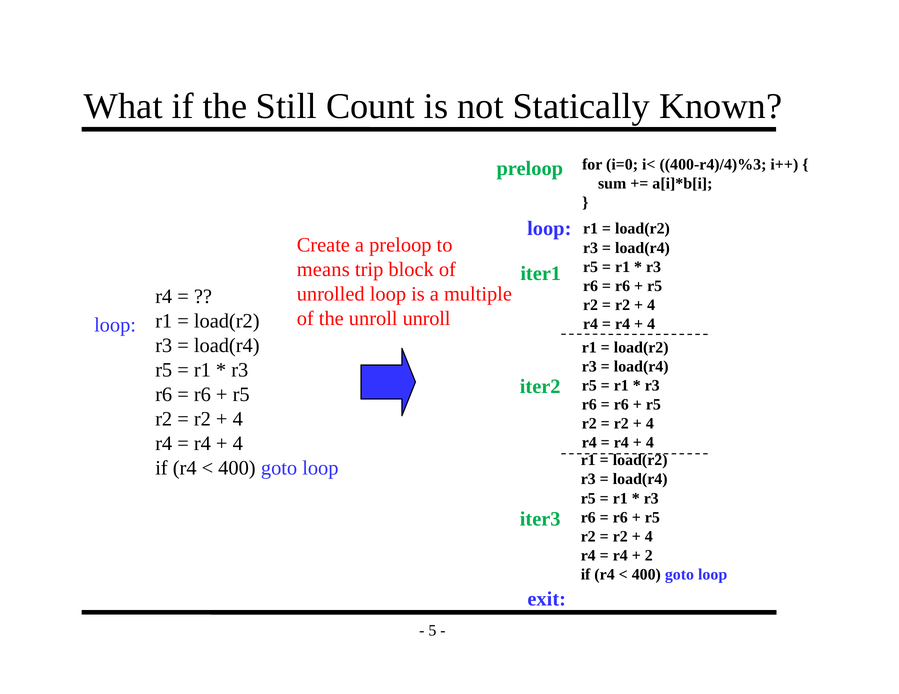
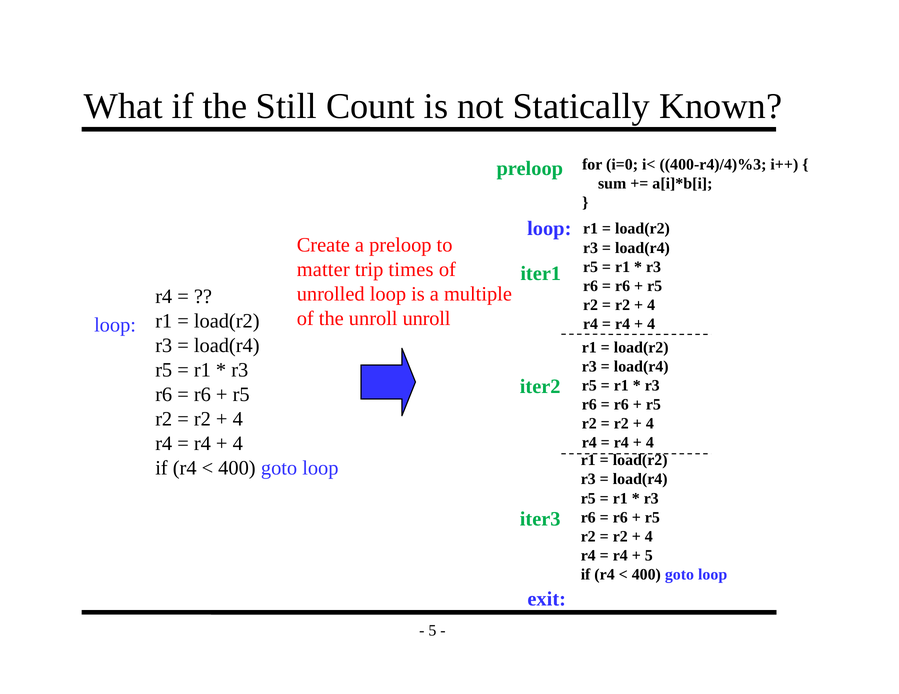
means: means -> matter
block: block -> times
2 at (649, 556): 2 -> 5
